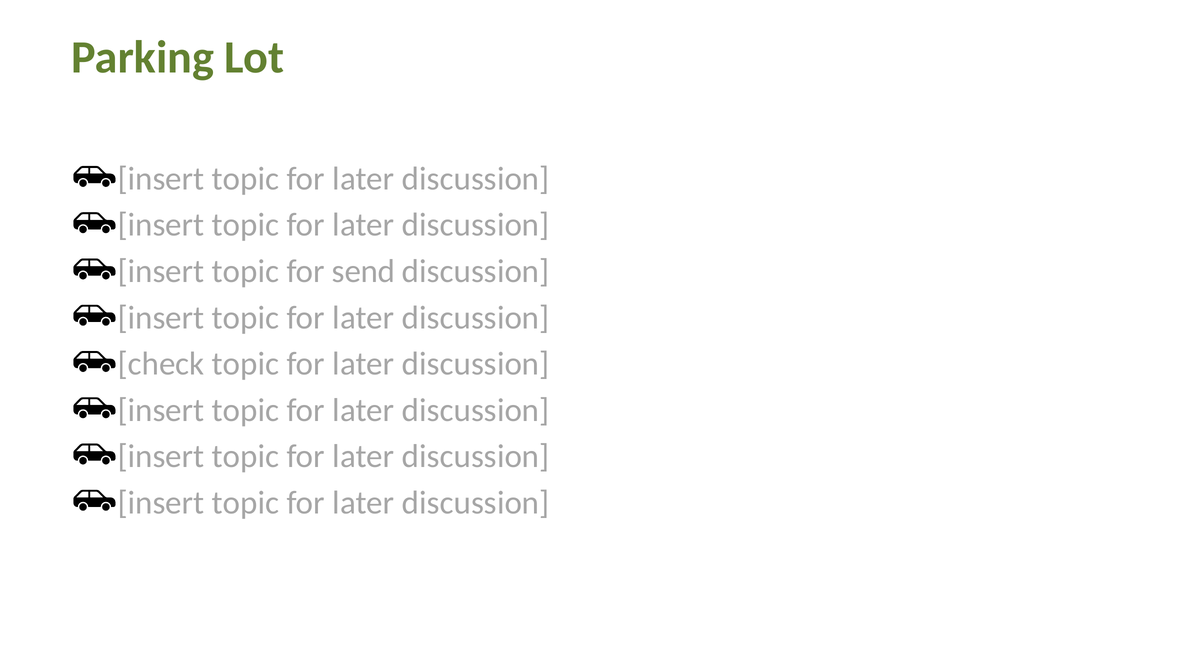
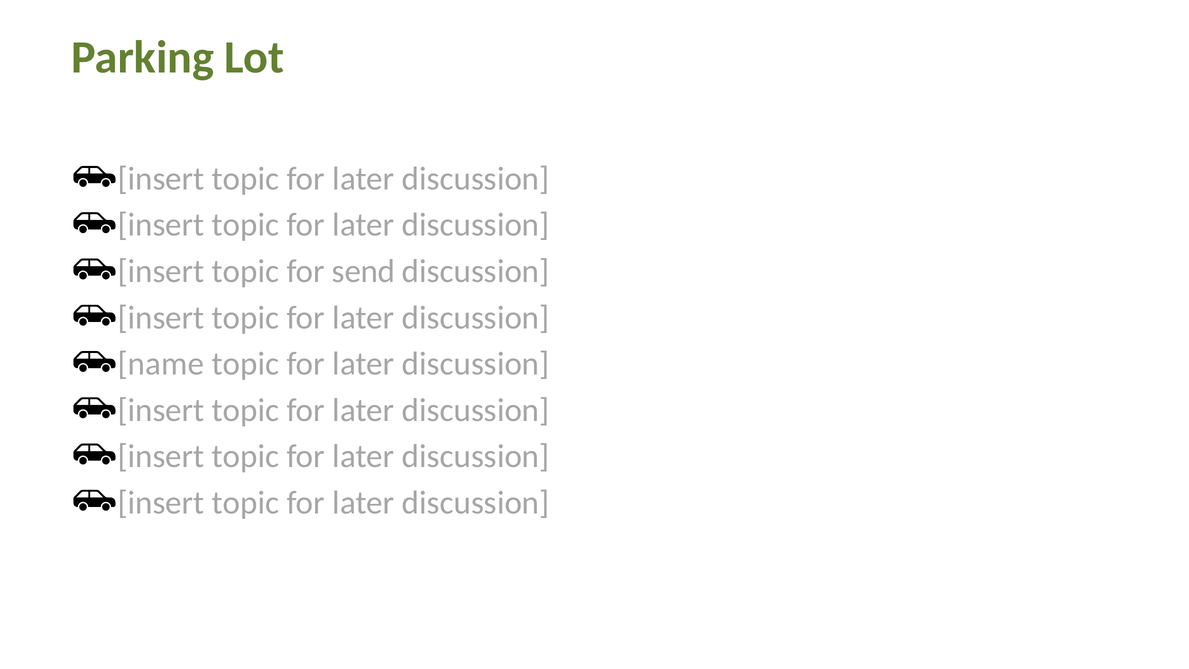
check: check -> name
